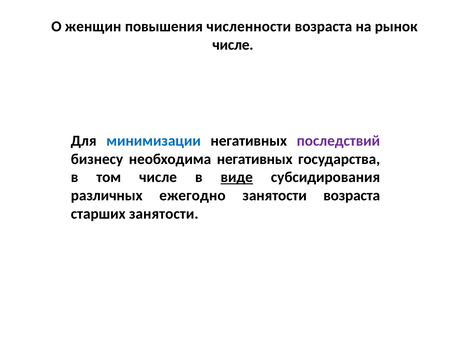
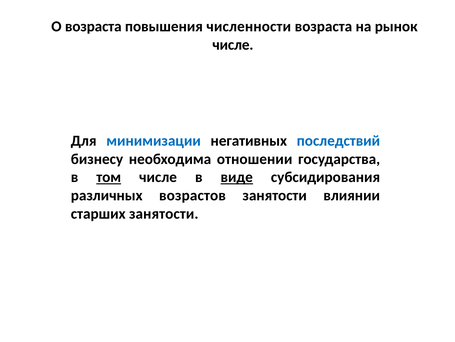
О женщин: женщин -> возраста
последствий colour: purple -> blue
необходима негативных: негативных -> отношении
том underline: none -> present
ежегодно: ежегодно -> возрастов
занятости возраста: возраста -> влиянии
